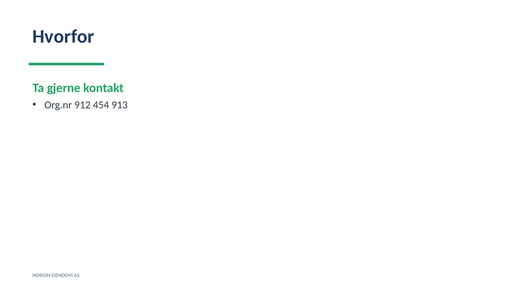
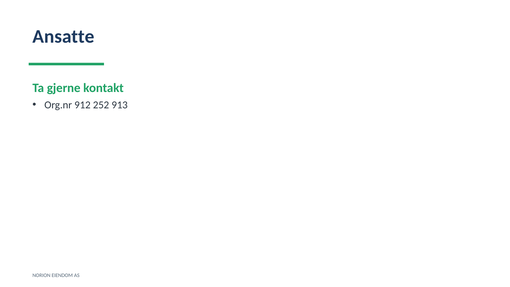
Hvorfor: Hvorfor -> Ansatte
454: 454 -> 252
